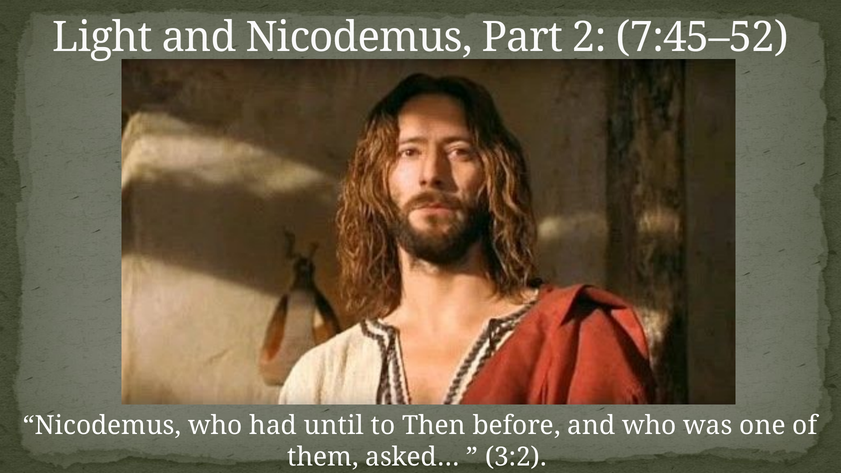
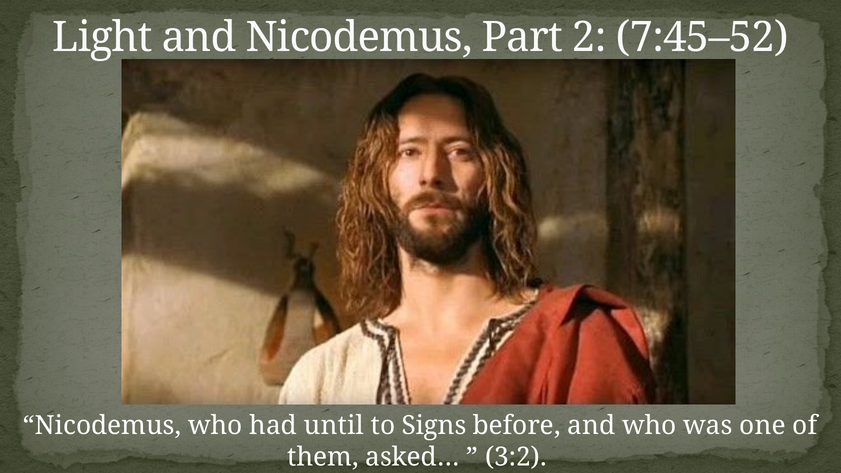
Then: Then -> Signs
